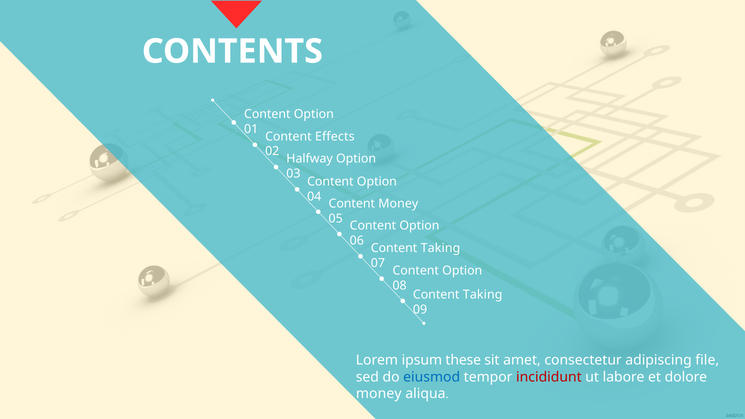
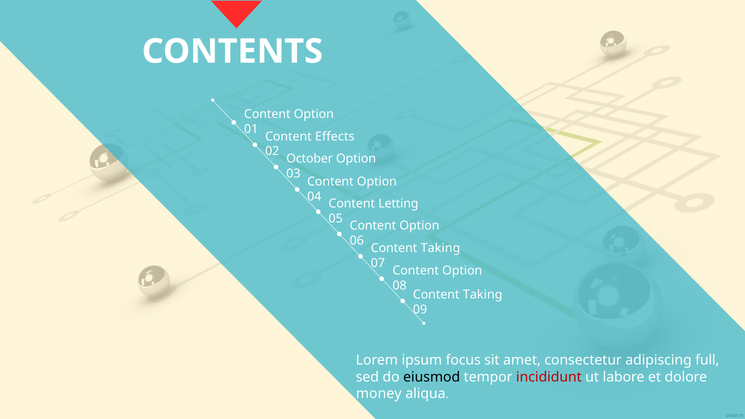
Halfway: Halfway -> October
Content Money: Money -> Letting
these: these -> focus
file: file -> full
eiusmod colour: blue -> black
